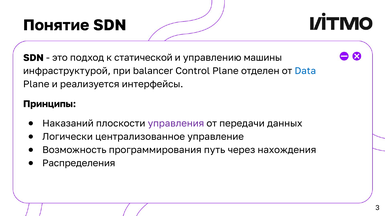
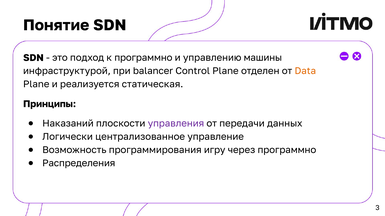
к статической: статической -> программно
Data colour: blue -> orange
интерфейсы: интерфейсы -> статическая
путь: путь -> игру
через нахождения: нахождения -> программно
